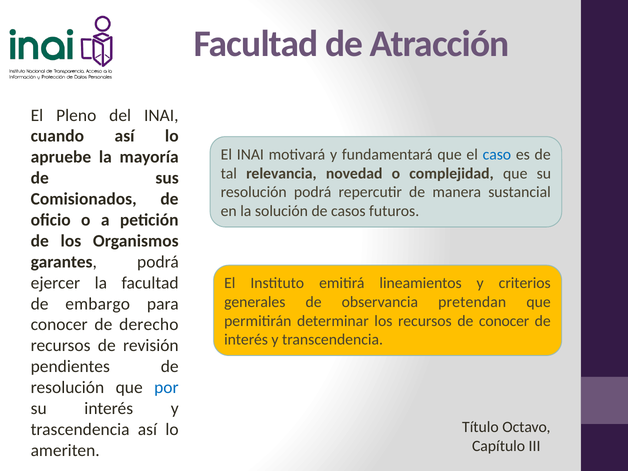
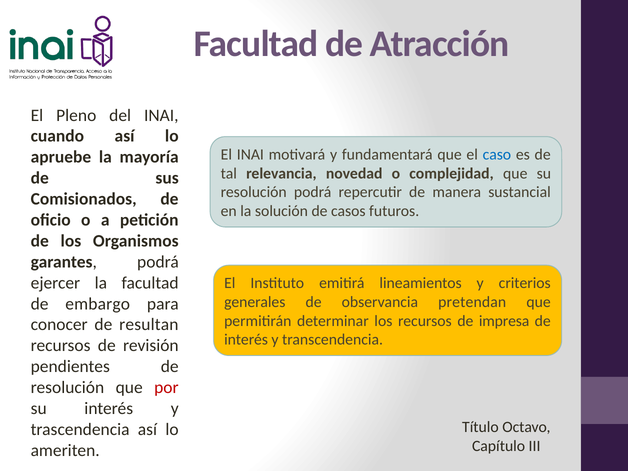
de conocer: conocer -> impresa
derecho: derecho -> resultan
por colour: blue -> red
